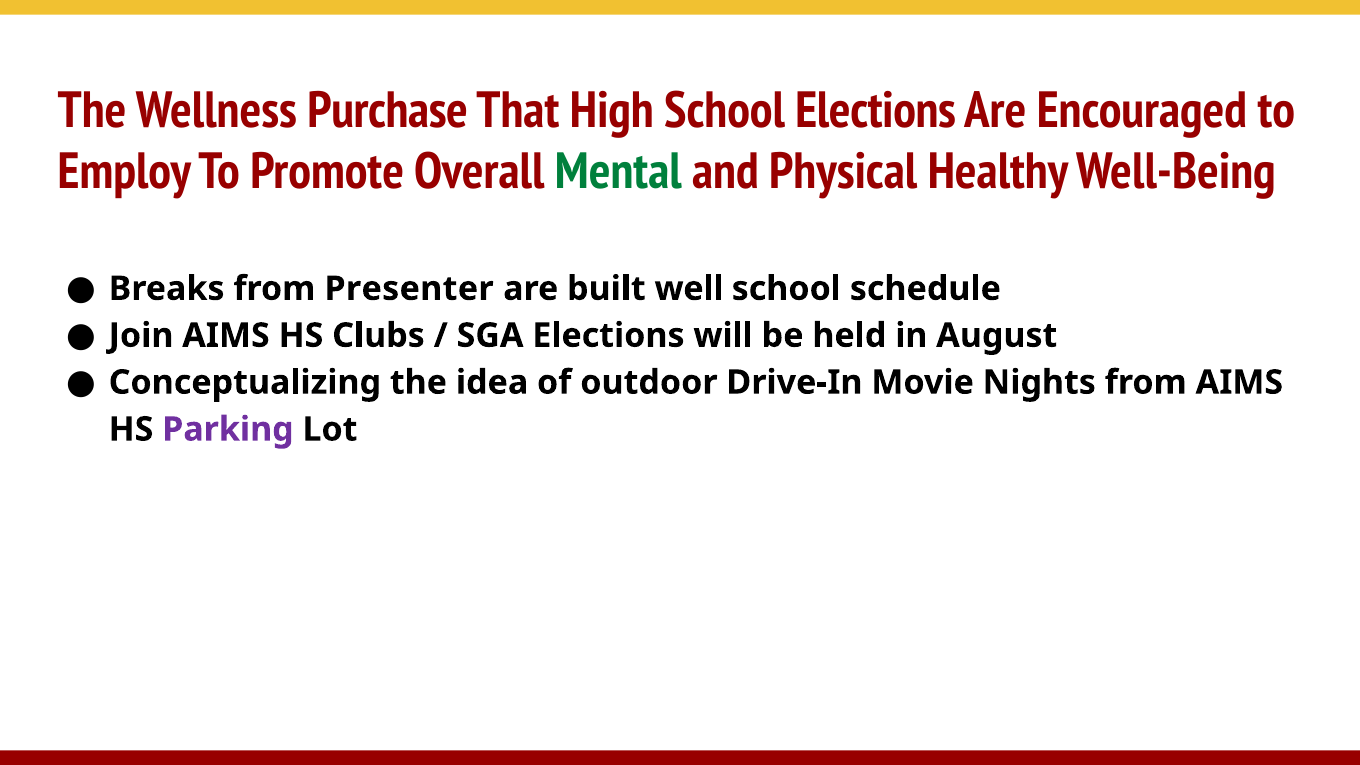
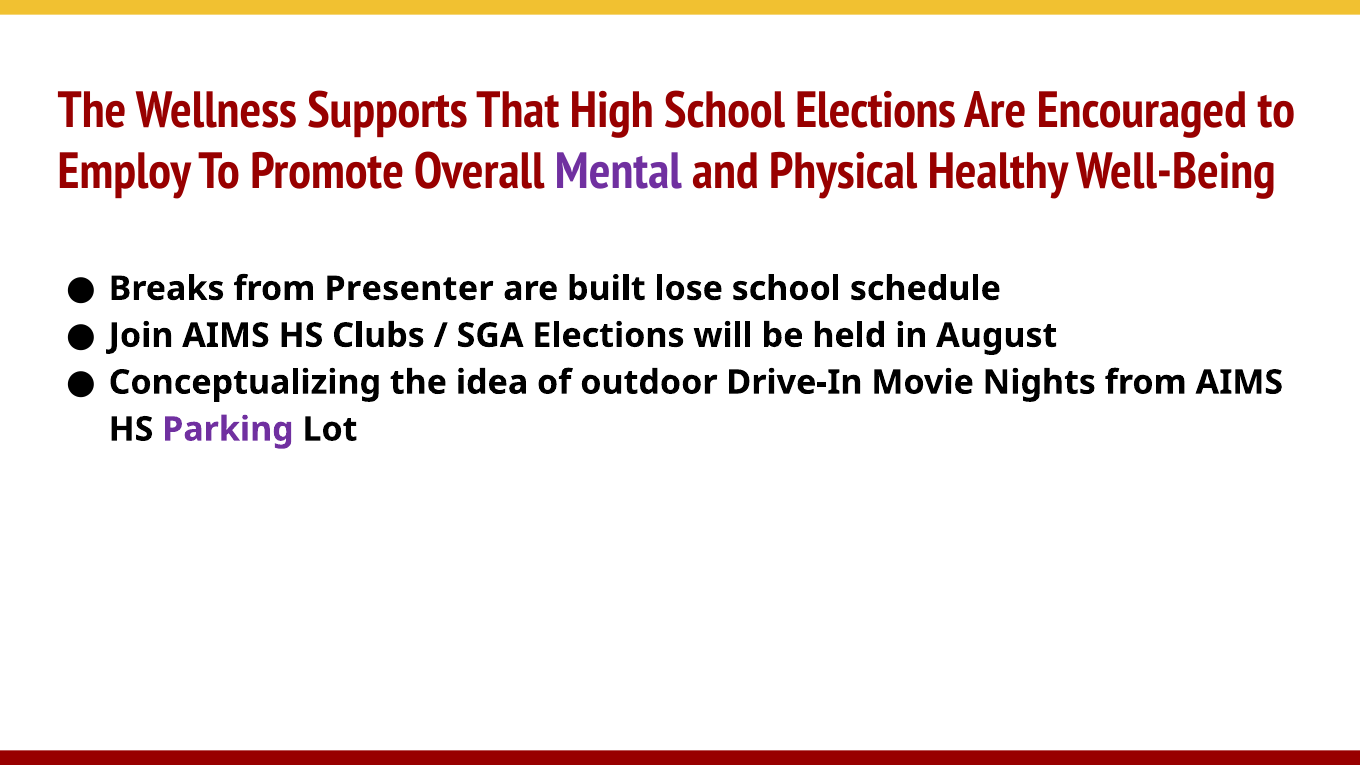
Purchase: Purchase -> Supports
Mental colour: green -> purple
well: well -> lose
